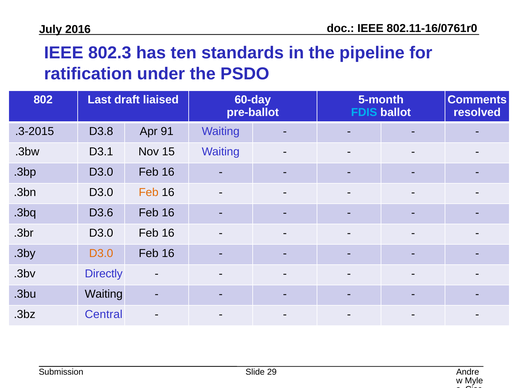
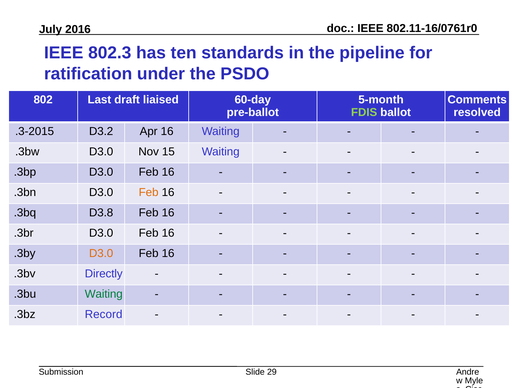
FDIS colour: light blue -> light green
D3.8: D3.8 -> D3.2
Apr 91: 91 -> 16
.3bw D3.1: D3.1 -> D3.0
D3.6: D3.6 -> D3.8
Waiting at (104, 294) colour: black -> green
Central: Central -> Record
